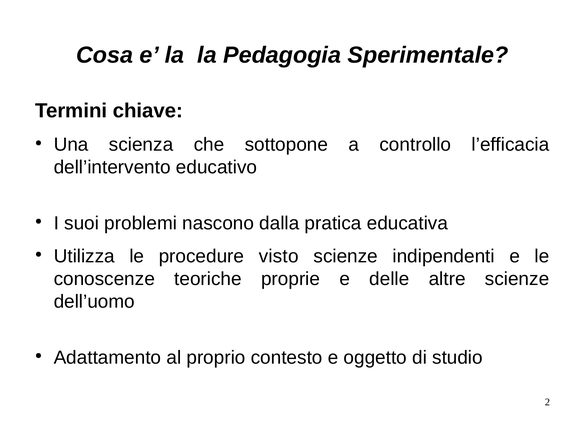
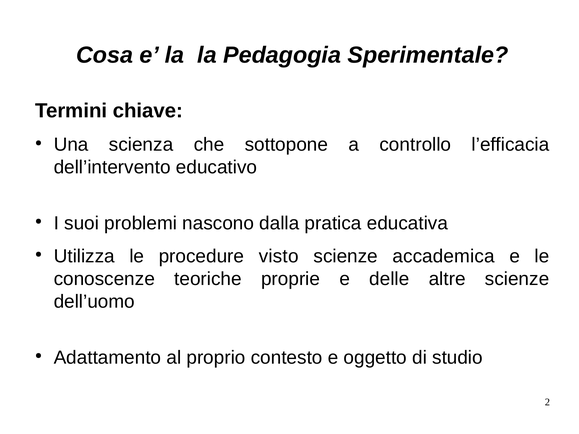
indipendenti: indipendenti -> accademica
